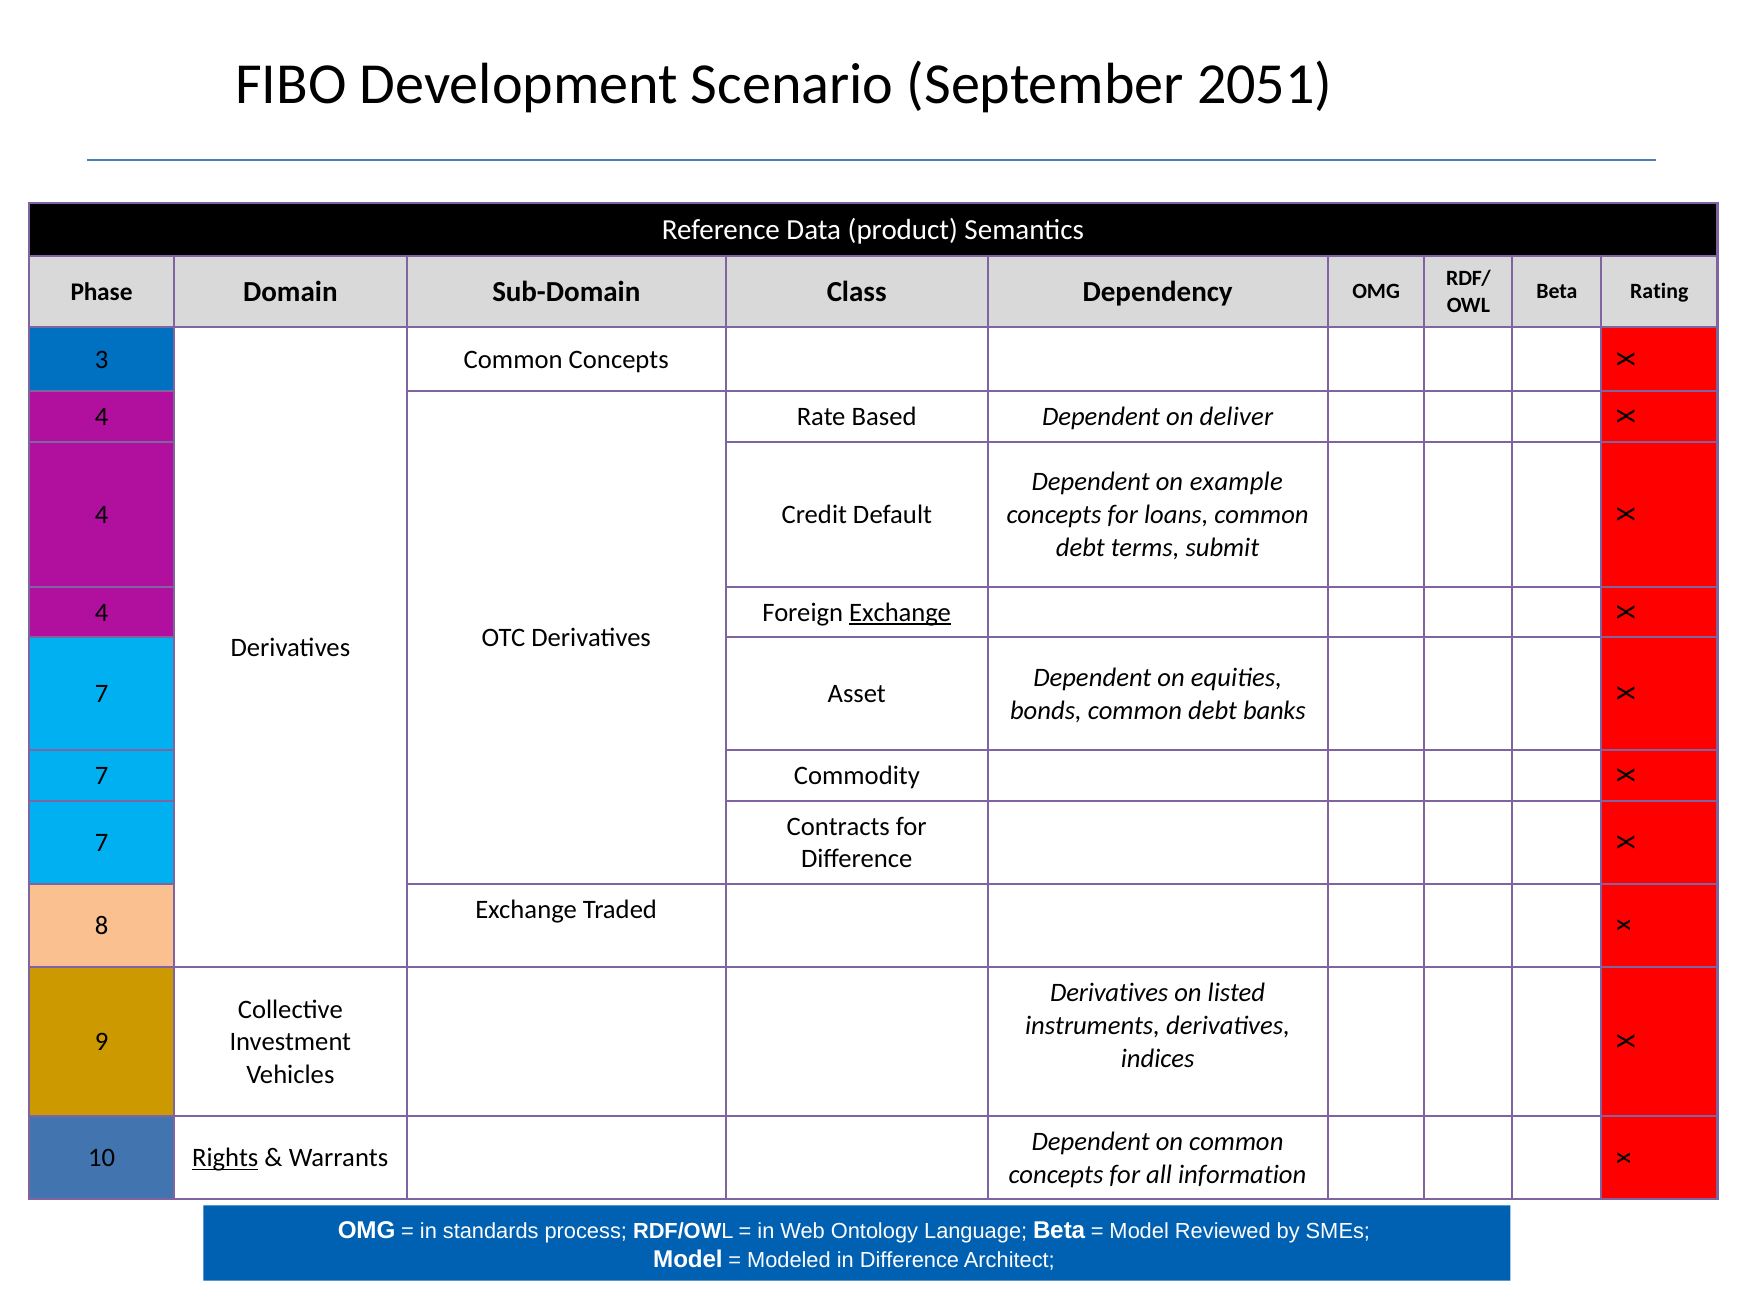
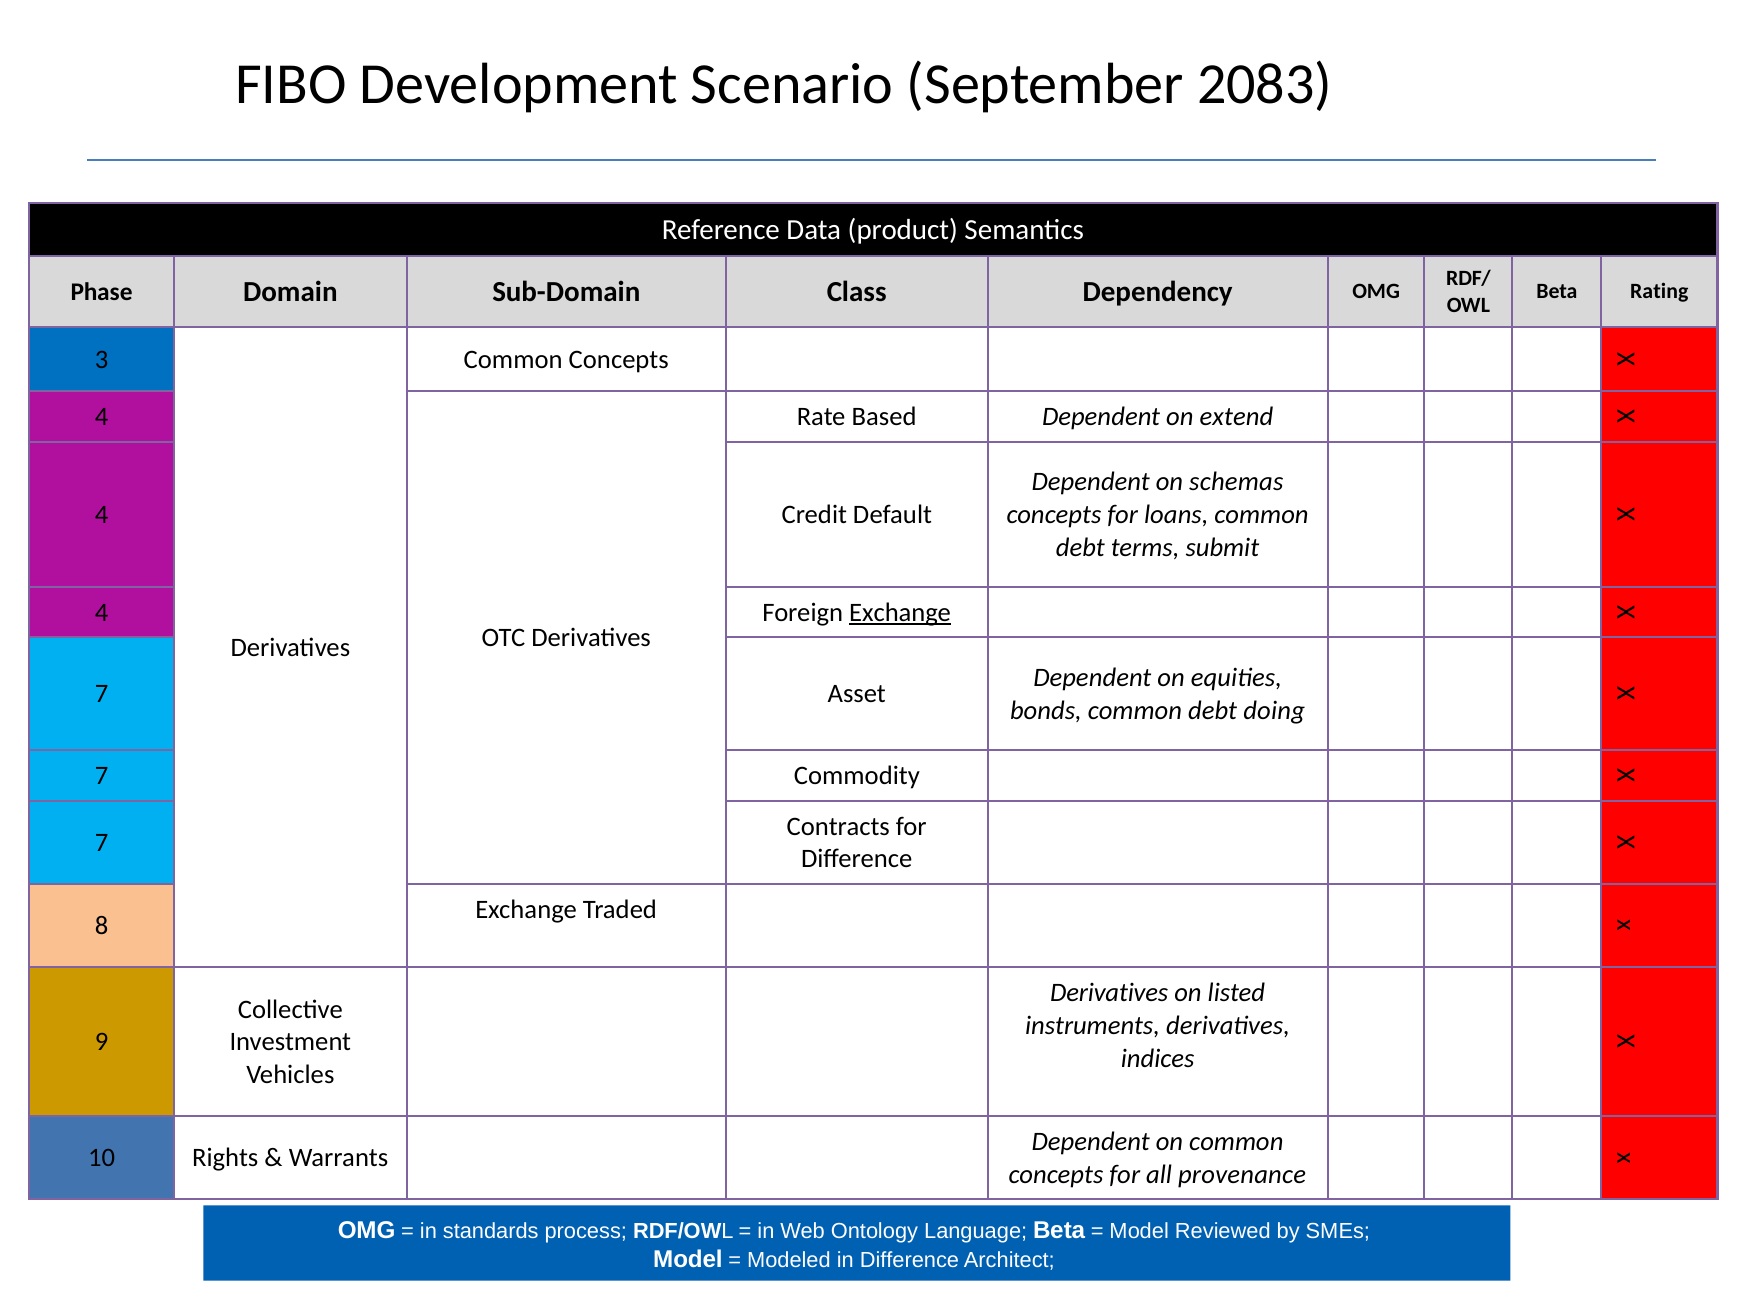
2051: 2051 -> 2083
deliver: deliver -> extend
example: example -> schemas
banks: banks -> doing
Rights underline: present -> none
information: information -> provenance
